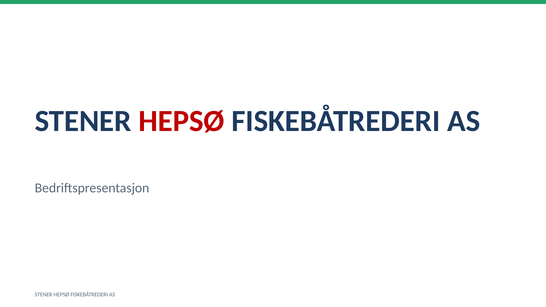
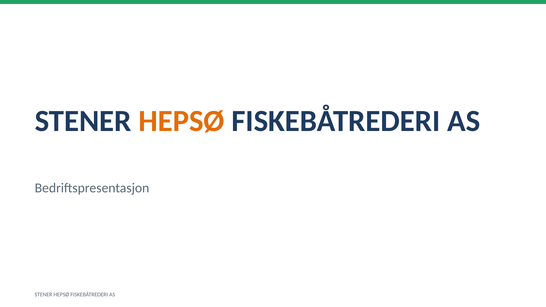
HEPSØ at (182, 121) colour: red -> orange
